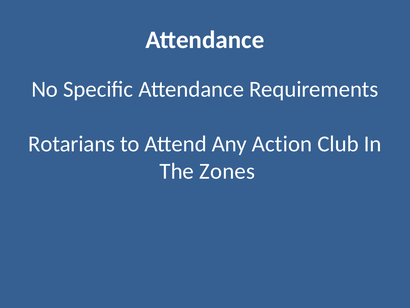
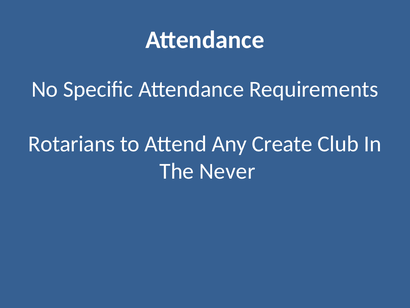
Action: Action -> Create
Zones: Zones -> Never
